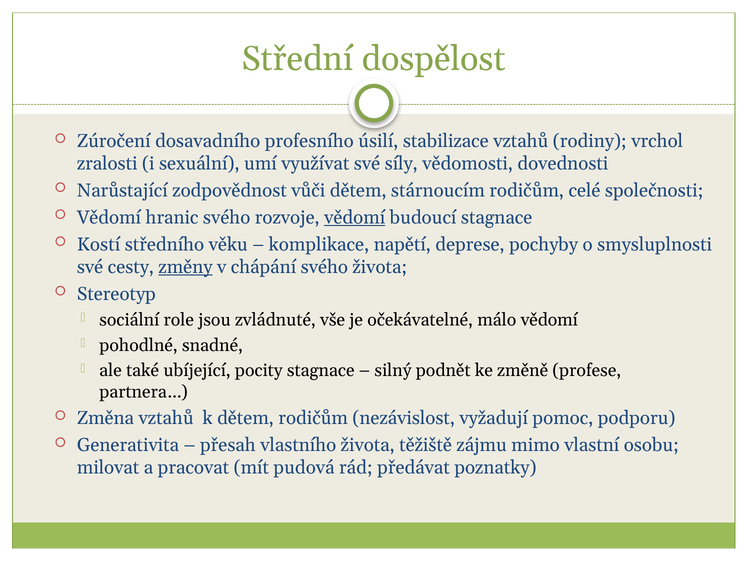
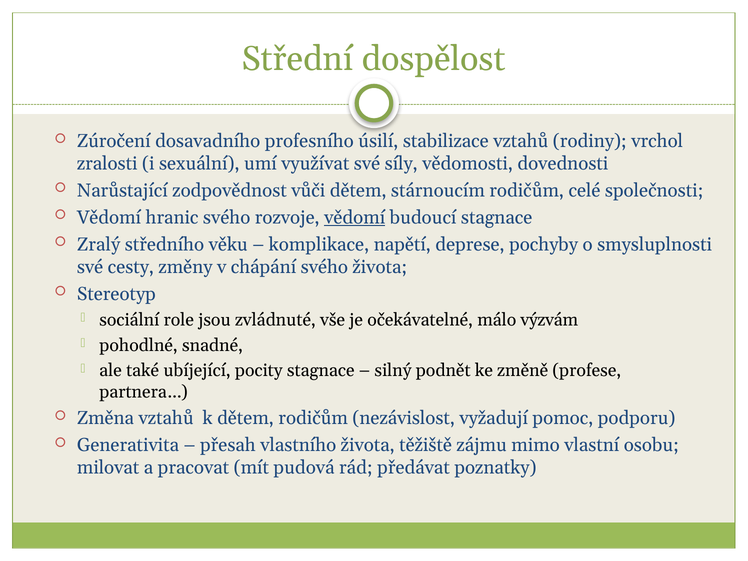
Kostí: Kostí -> Zralý
změny underline: present -> none
málo vědomí: vědomí -> výzvám
